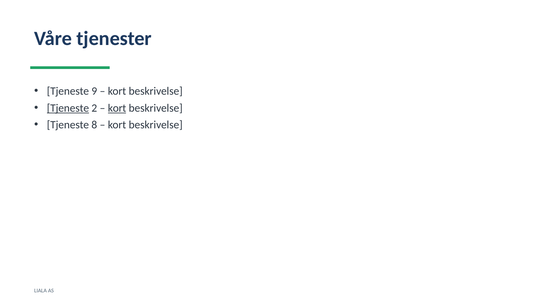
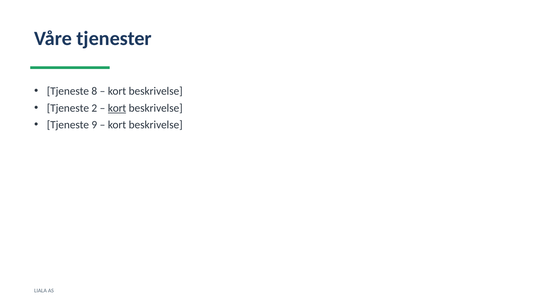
9: 9 -> 8
Tjeneste at (68, 108) underline: present -> none
8: 8 -> 9
